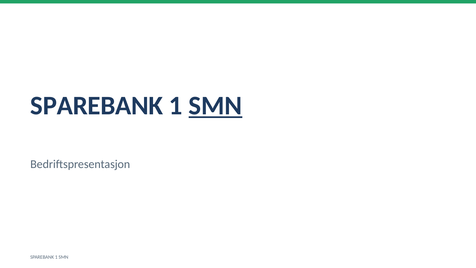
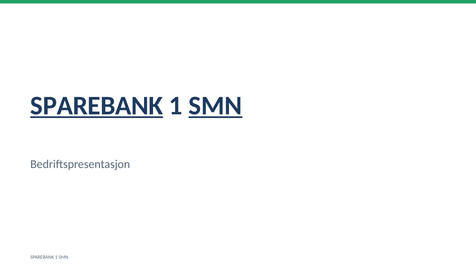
SPAREBANK at (97, 106) underline: none -> present
